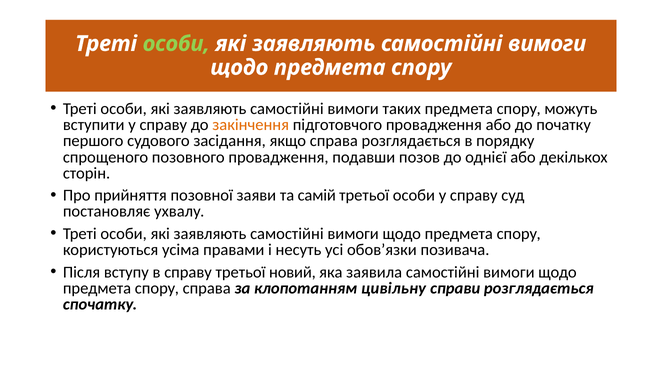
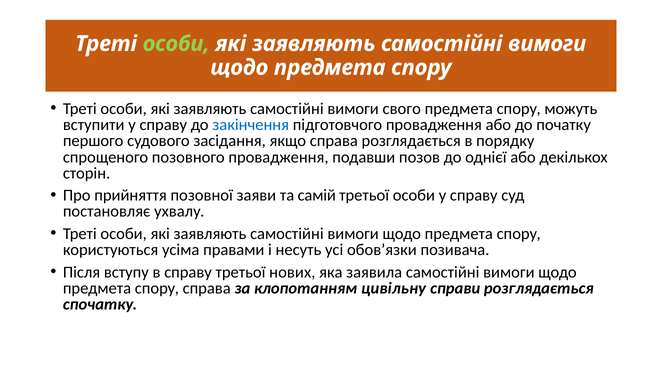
таких: таких -> свого
закінчення colour: orange -> blue
новий: новий -> нових
